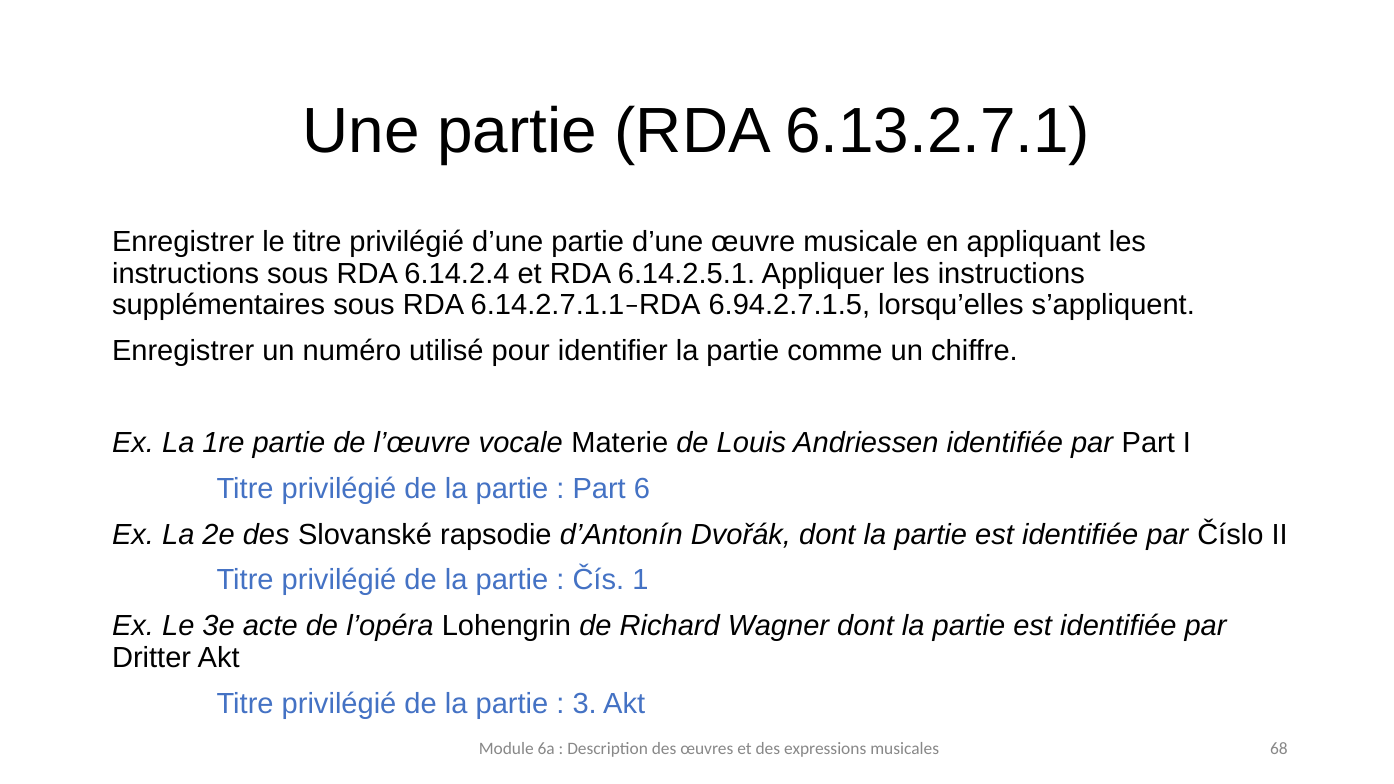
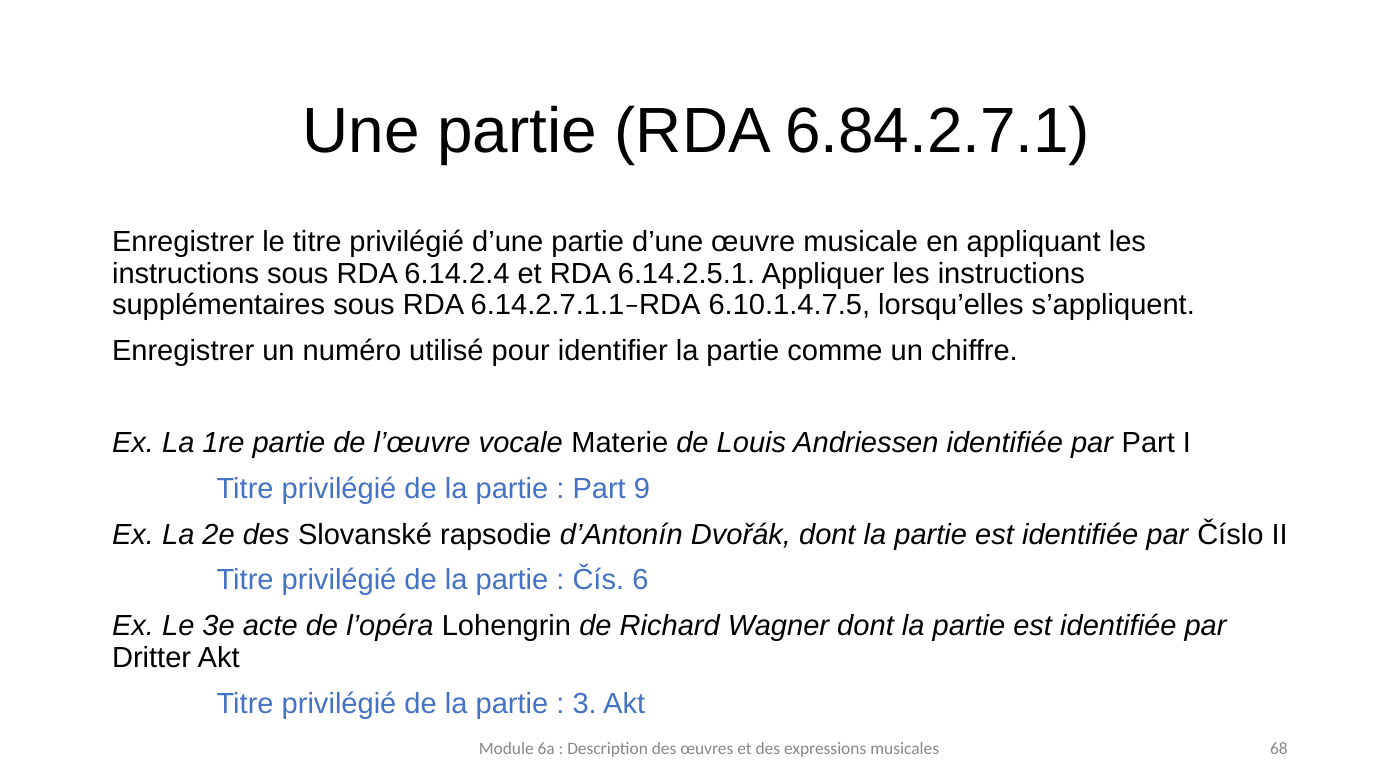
6.13.2.7.1: 6.13.2.7.1 -> 6.84.2.7.1
6.94.2.7.1.5: 6.94.2.7.1.5 -> 6.10.1.4.7.5
6: 6 -> 9
1: 1 -> 6
